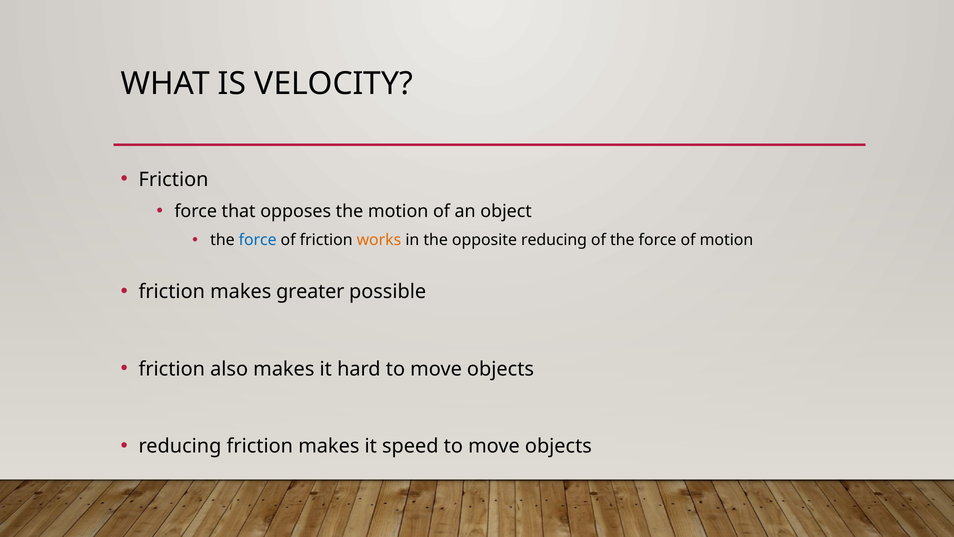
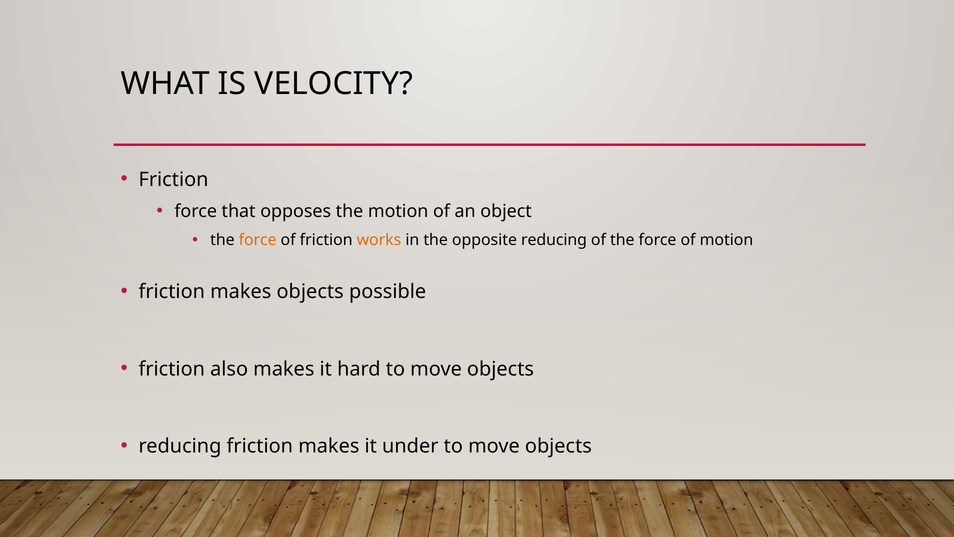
force at (258, 240) colour: blue -> orange
makes greater: greater -> objects
speed: speed -> under
